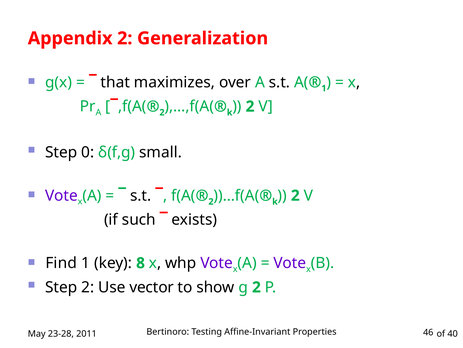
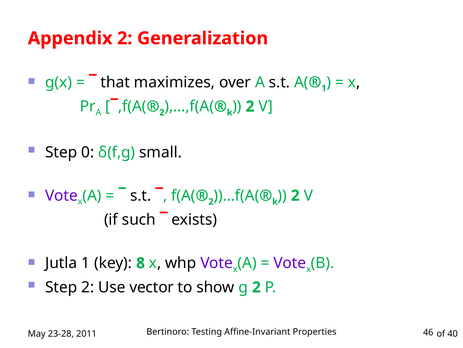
Find: Find -> Jutla
